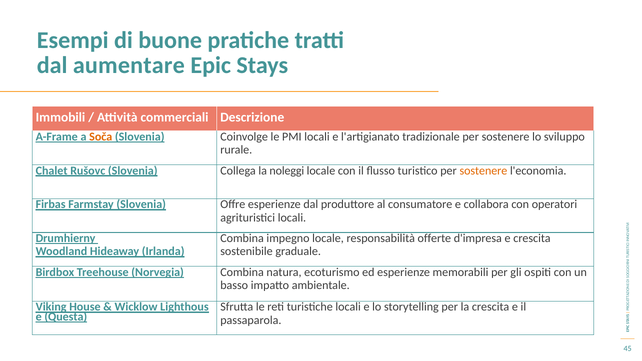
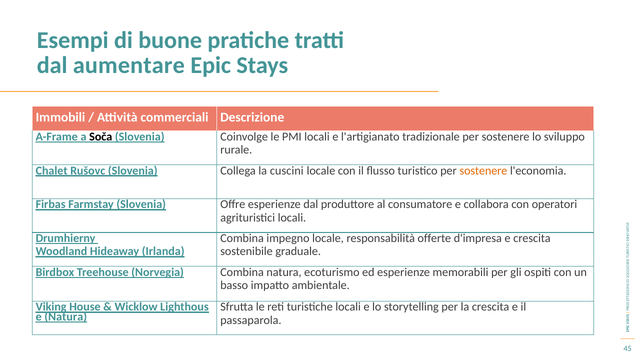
Soča colour: orange -> black
noleggi: noleggi -> cuscini
e Questa: Questa -> Natura
